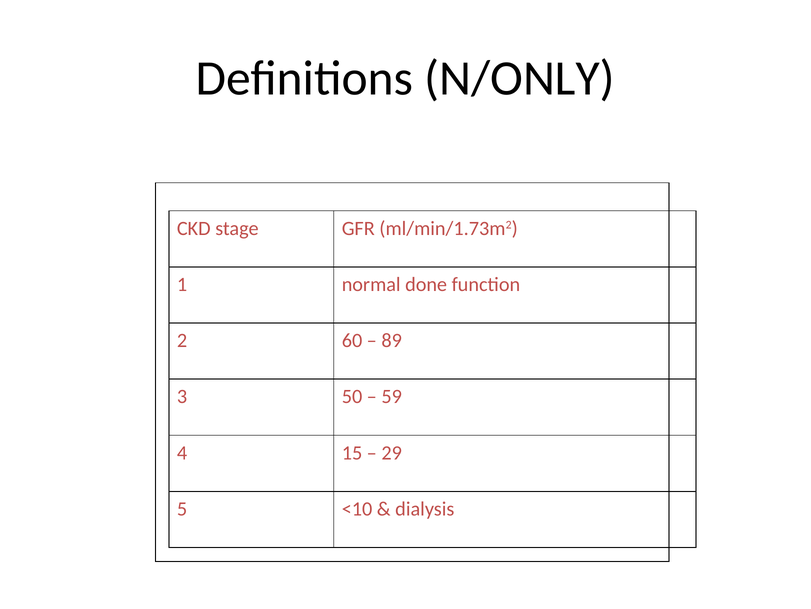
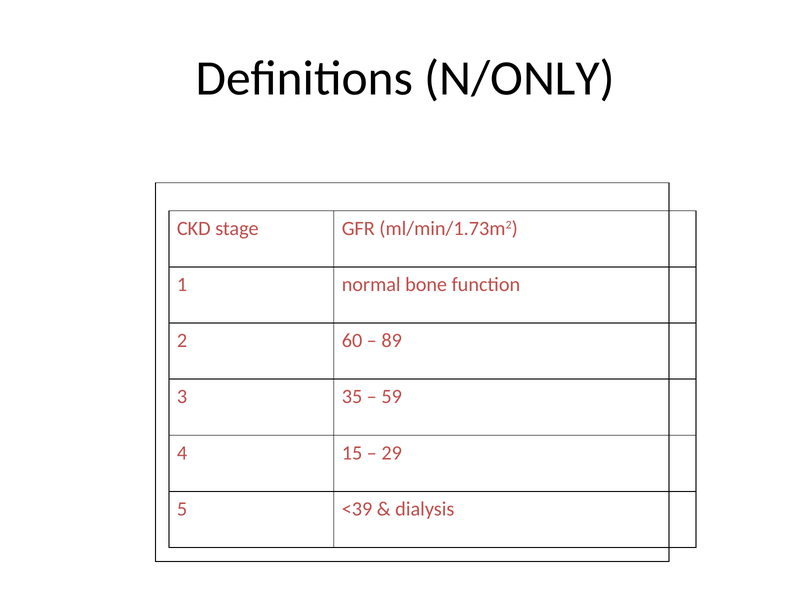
done: done -> bone
50: 50 -> 35
<10: <10 -> <39
